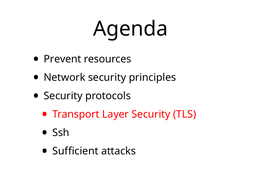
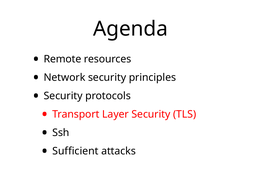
Prevent: Prevent -> Remote
